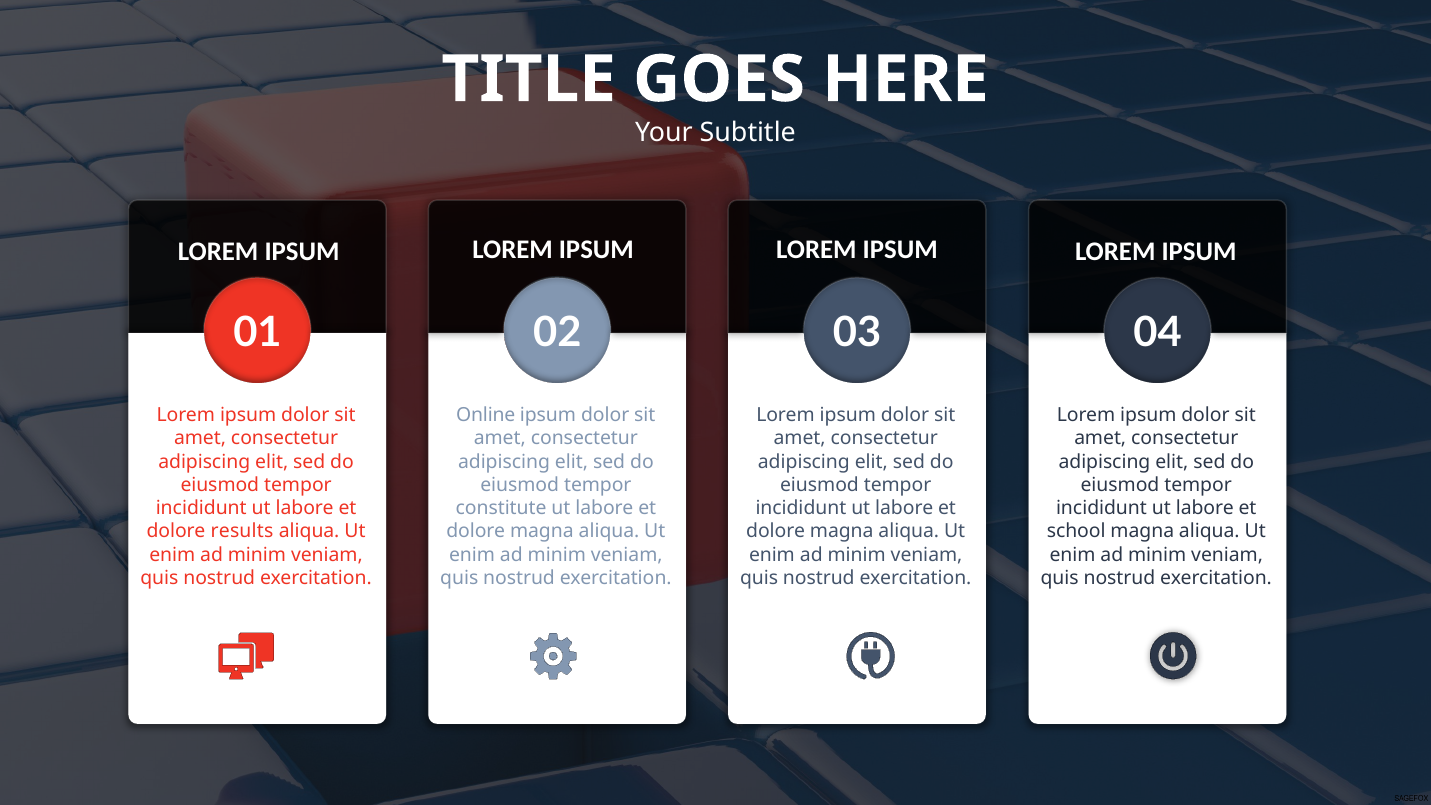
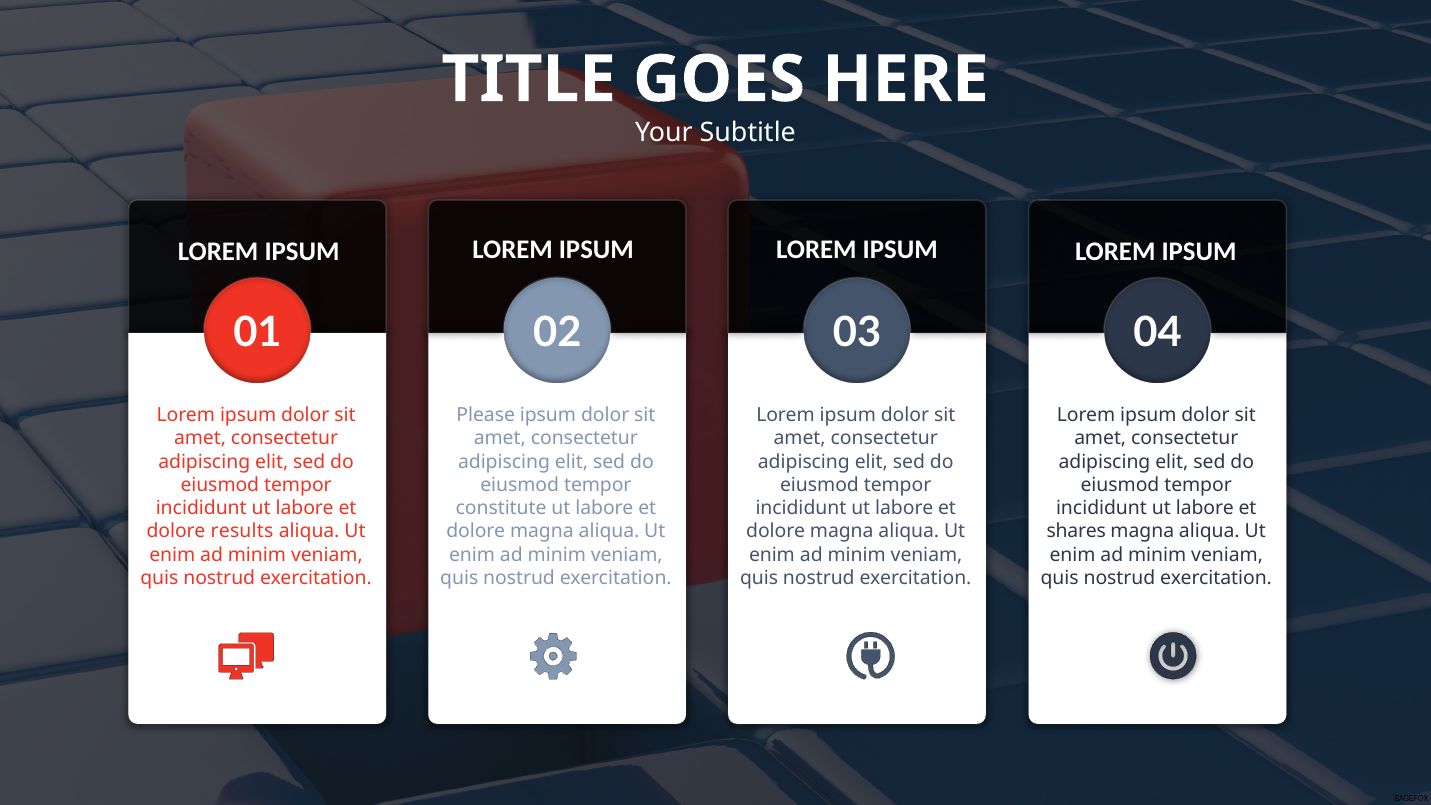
Online: Online -> Please
school: school -> shares
